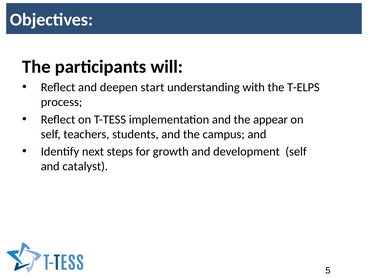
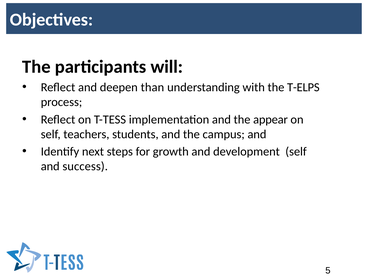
start: start -> than
catalyst: catalyst -> success
